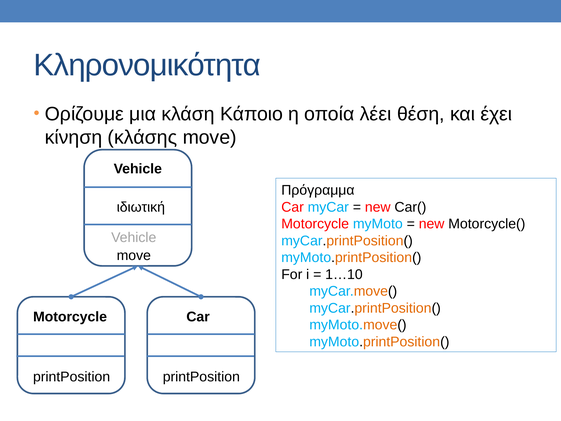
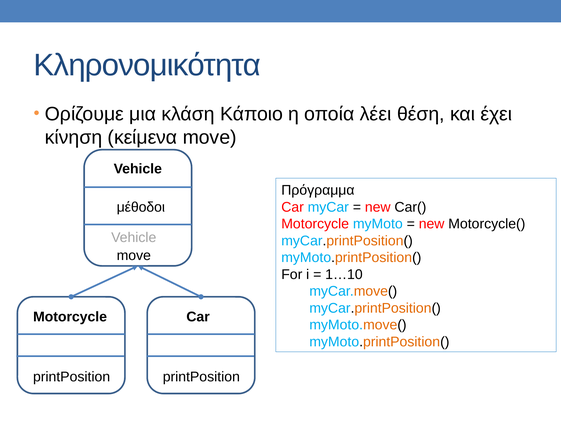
κλάσης: κλάσης -> κείμενα
ιδιωτική: ιδιωτική -> μέθοδοι
